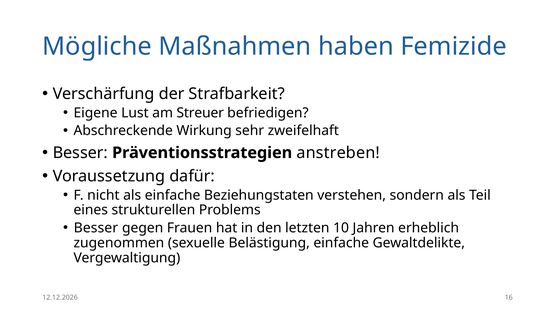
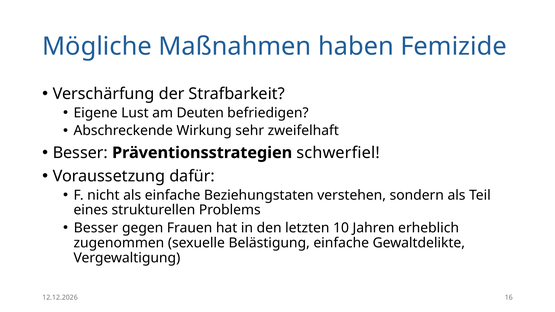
Streuer: Streuer -> Deuten
anstreben: anstreben -> schwerfiel
